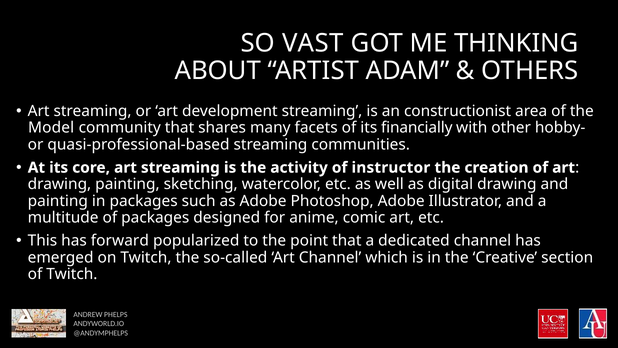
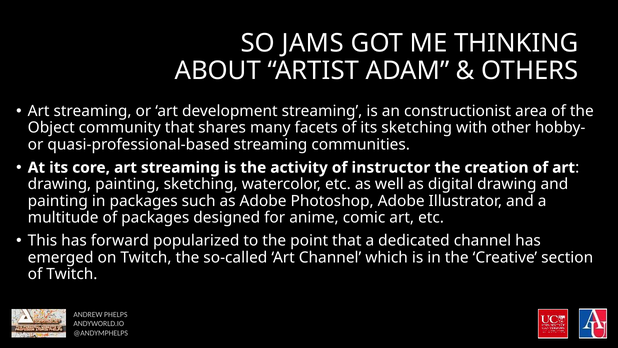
VAST: VAST -> JAMS
Model: Model -> Object
its financially: financially -> sketching
